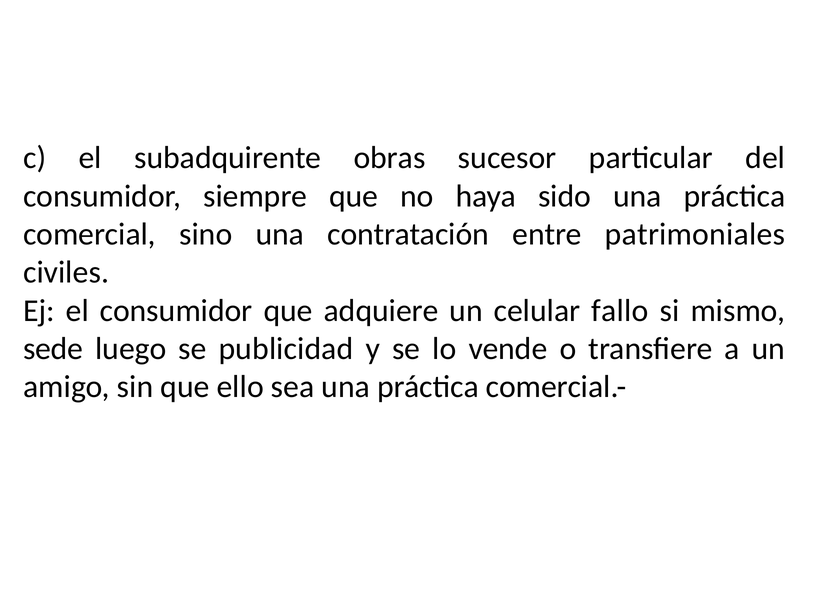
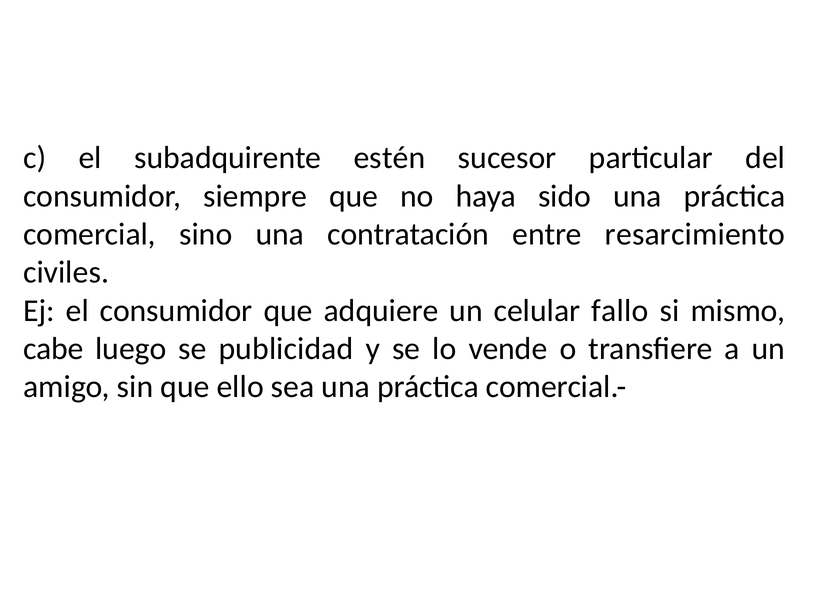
obras: obras -> estén
patrimoniales: patrimoniales -> resarcimiento
sede: sede -> cabe
